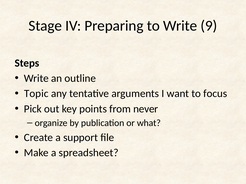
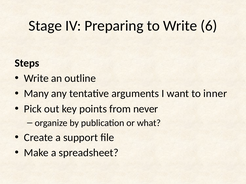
9: 9 -> 6
Topic: Topic -> Many
focus: focus -> inner
